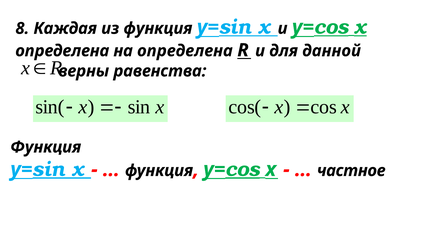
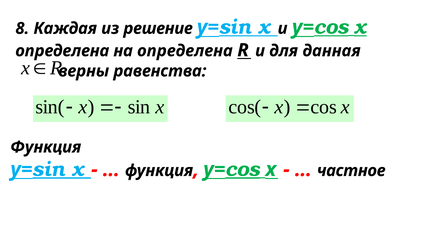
из функция: функция -> решение
данной: данной -> данная
